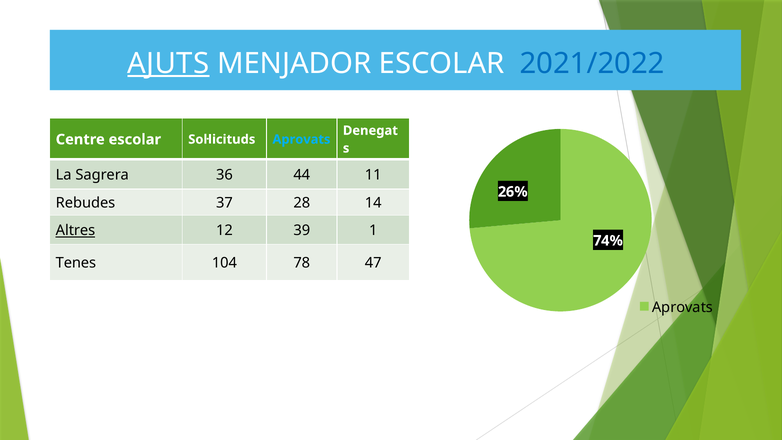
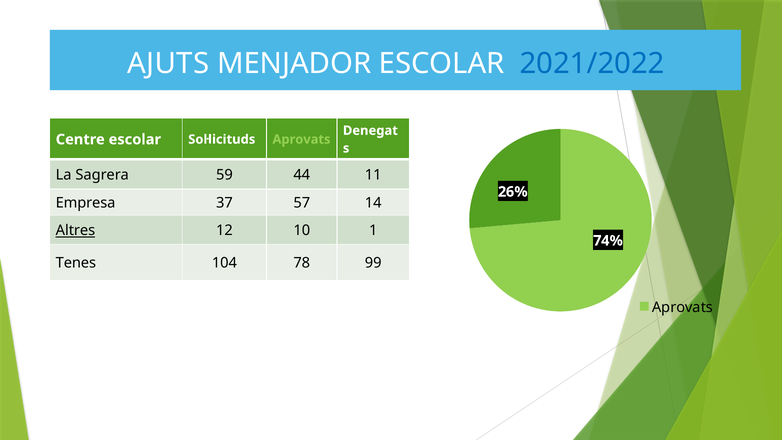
AJUTS underline: present -> none
Aprovats at (301, 139) colour: light blue -> light green
36: 36 -> 59
Rebudes: Rebudes -> Empresa
28: 28 -> 57
39: 39 -> 10
47: 47 -> 99
